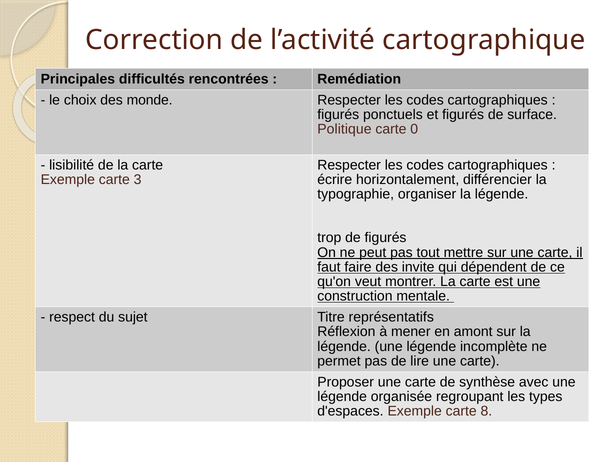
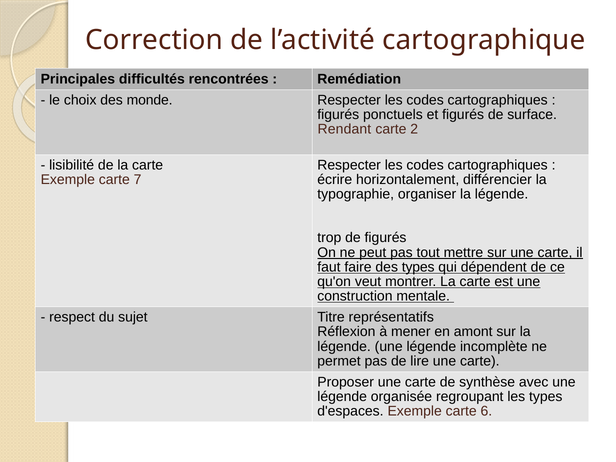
Politique: Politique -> Rendant
0: 0 -> 2
3: 3 -> 7
des invite: invite -> types
8: 8 -> 6
